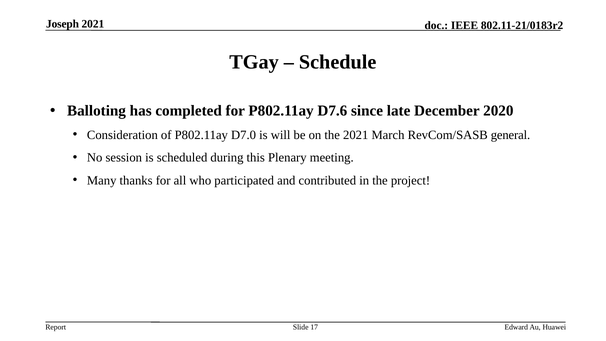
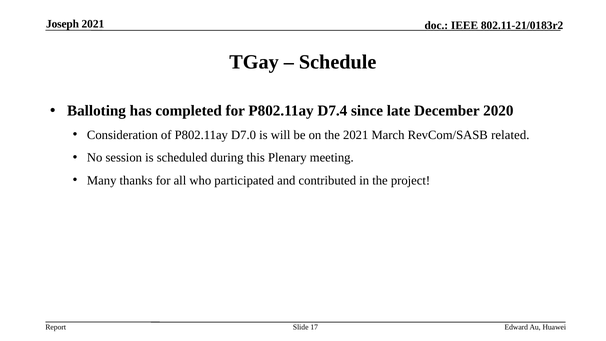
D7.6: D7.6 -> D7.4
general: general -> related
